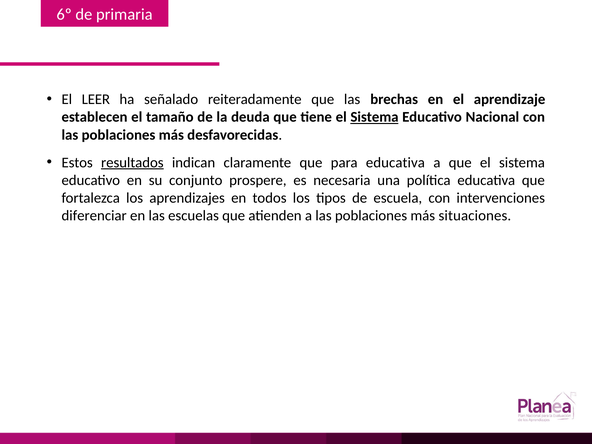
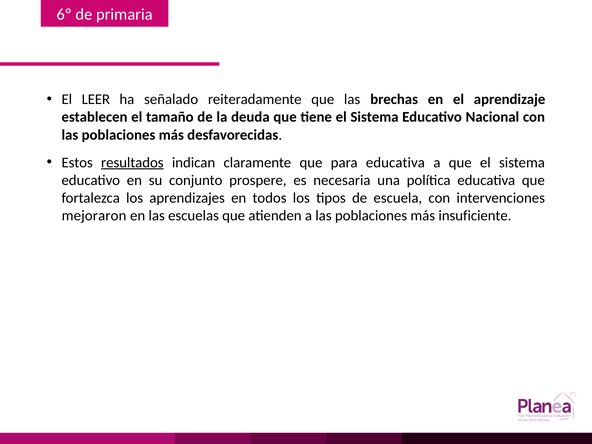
Sistema at (375, 117) underline: present -> none
diferenciar: diferenciar -> mejoraron
situaciones: situaciones -> insuficiente
